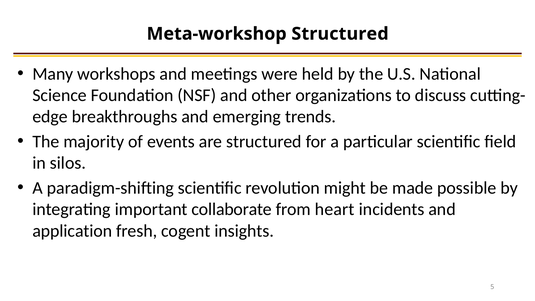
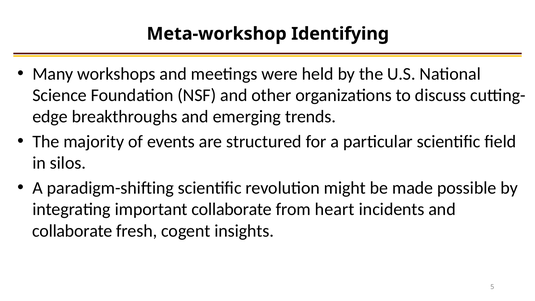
Meta-workshop Structured: Structured -> Identifying
application at (72, 231): application -> collaborate
